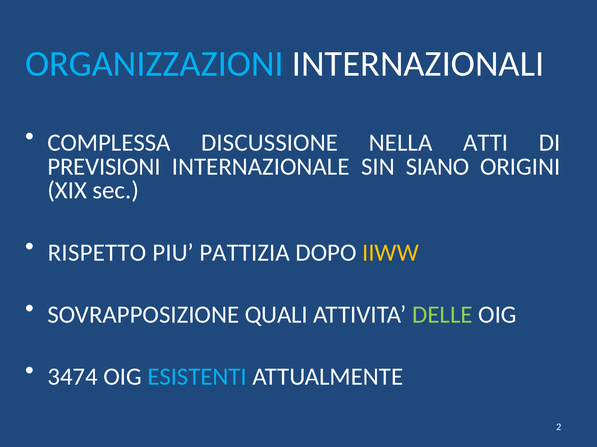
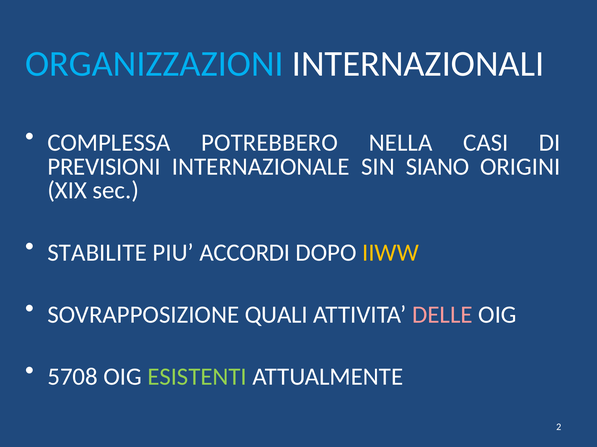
DISCUSSIONE: DISCUSSIONE -> POTREBBERO
ATTI: ATTI -> CASI
RISPETTO: RISPETTO -> STABILITE
PATTIZIA: PATTIZIA -> ACCORDI
DELLE colour: light green -> pink
3474: 3474 -> 5708
ESISTENTI colour: light blue -> light green
